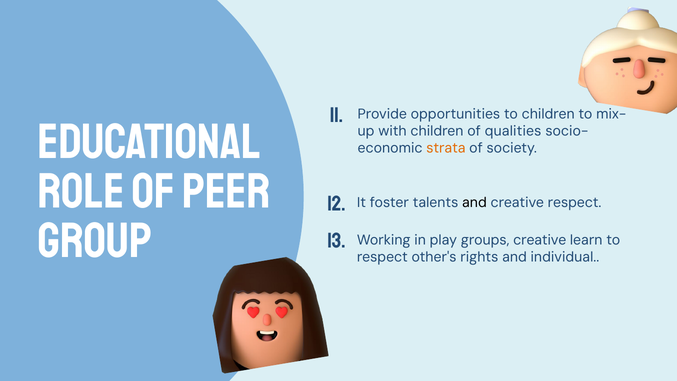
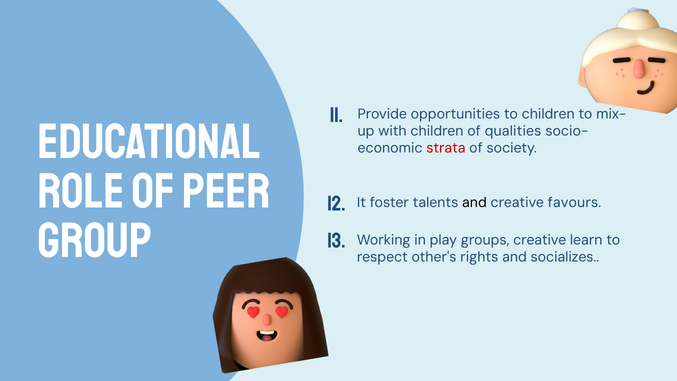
strata colour: orange -> red
creative respect: respect -> favours
individual: individual -> socializes
